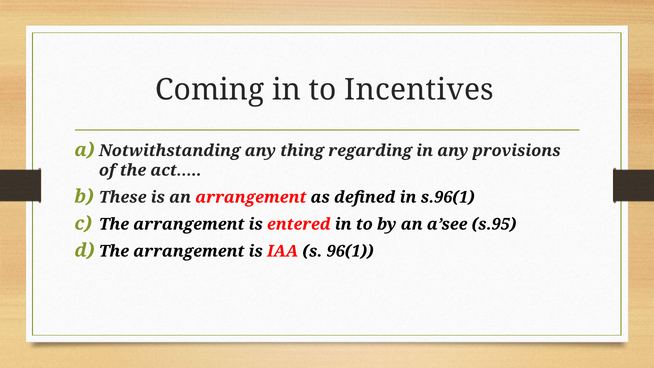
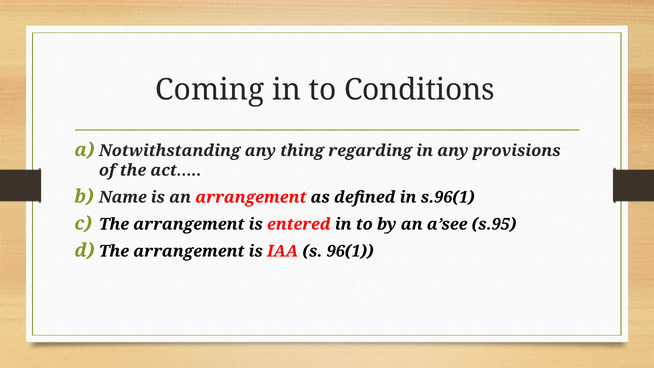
Incentives: Incentives -> Conditions
These: These -> Name
